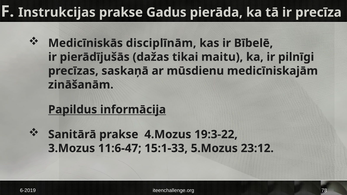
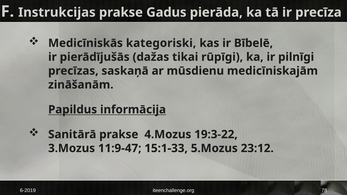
disciplīnām: disciplīnām -> kategoriski
maitu: maitu -> rūpīgi
11:6-47: 11:6-47 -> 11:9-47
